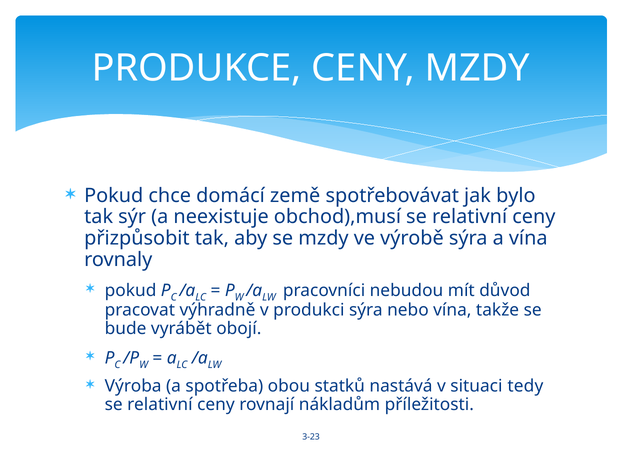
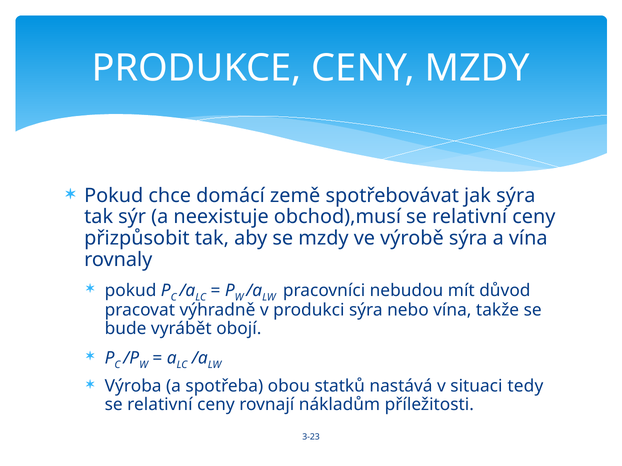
jak bylo: bylo -> sýra
